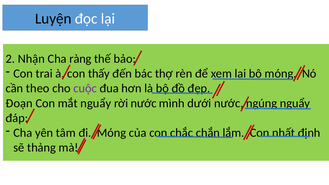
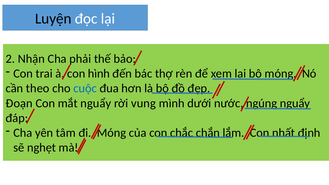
ràng: ràng -> phải
thấy: thấy -> hình
cuộc colour: purple -> blue
rời nước: nước -> vung
thảng: thảng -> nghẹt
